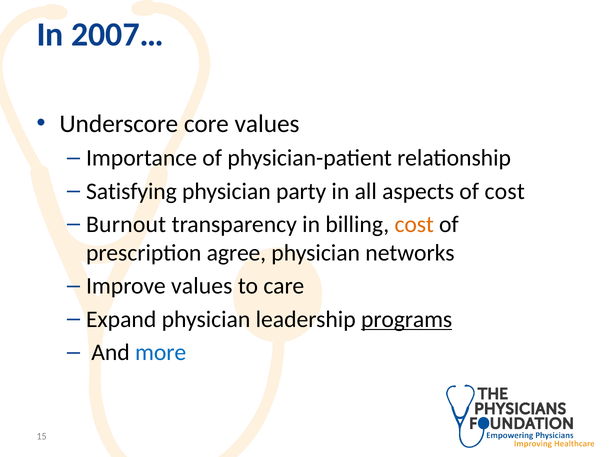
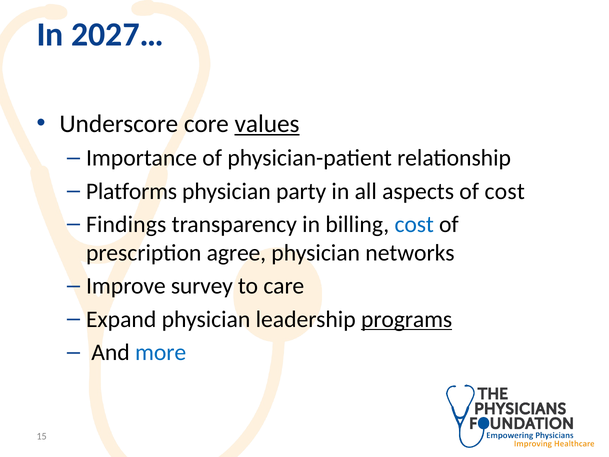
2007…: 2007… -> 2027…
values at (267, 124) underline: none -> present
Satisfying: Satisfying -> Platforms
Burnout: Burnout -> Findings
cost at (414, 224) colour: orange -> blue
Improve values: values -> survey
